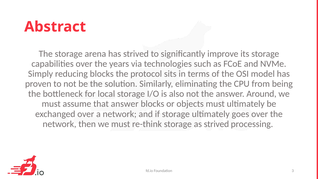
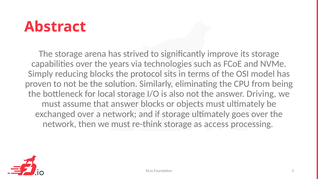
Around: Around -> Driving
as strived: strived -> access
